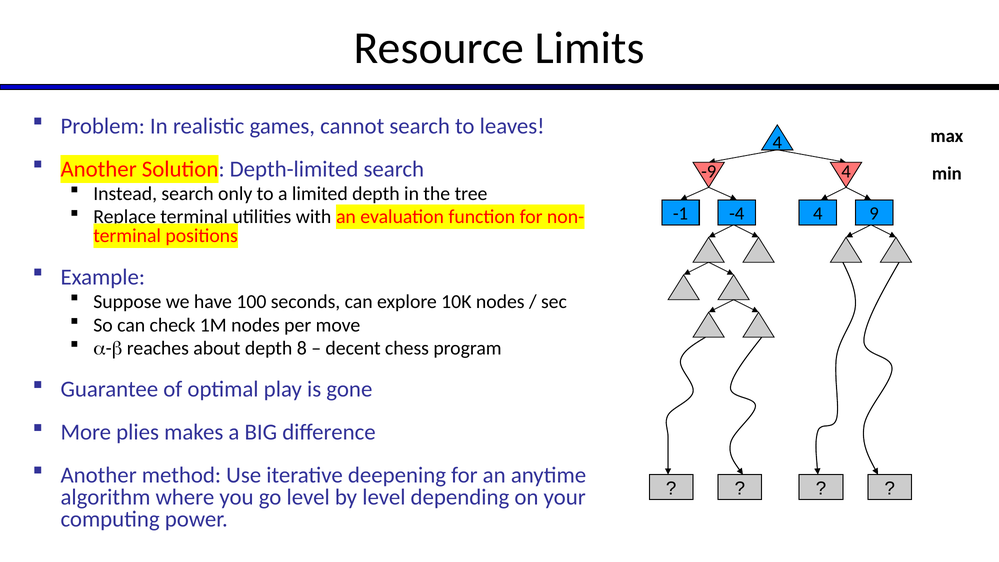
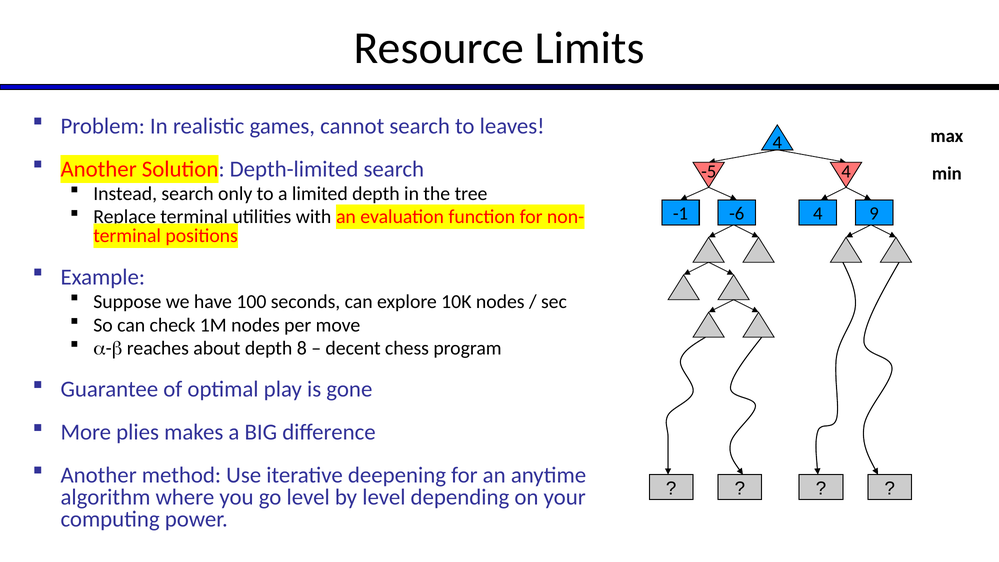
-9: -9 -> -5
-4: -4 -> -6
